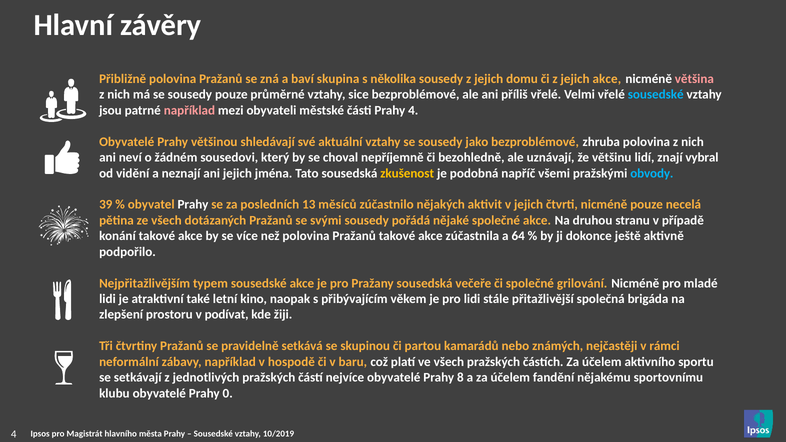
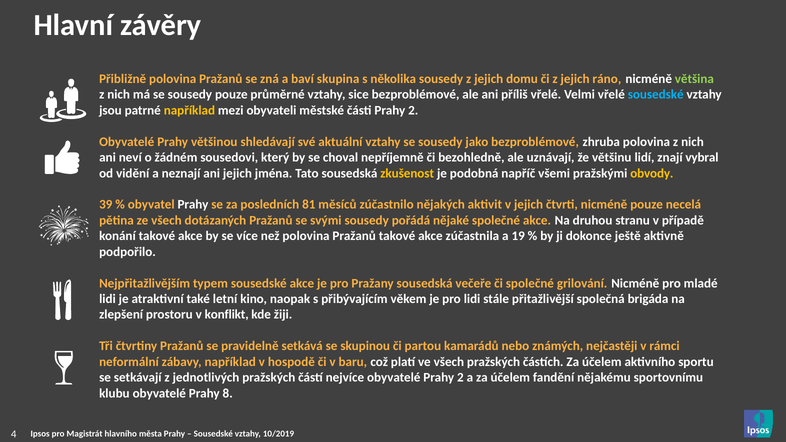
jejich akce: akce -> ráno
většina colour: pink -> light green
například at (189, 110) colour: pink -> yellow
části Prahy 4: 4 -> 2
obvody colour: light blue -> yellow
13: 13 -> 81
64: 64 -> 19
podívat: podívat -> konflikt
obyvatelé Prahy 8: 8 -> 2
0: 0 -> 8
